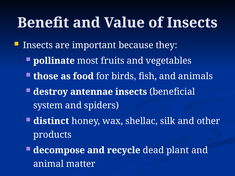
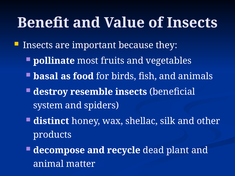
those: those -> basal
antennae: antennae -> resemble
